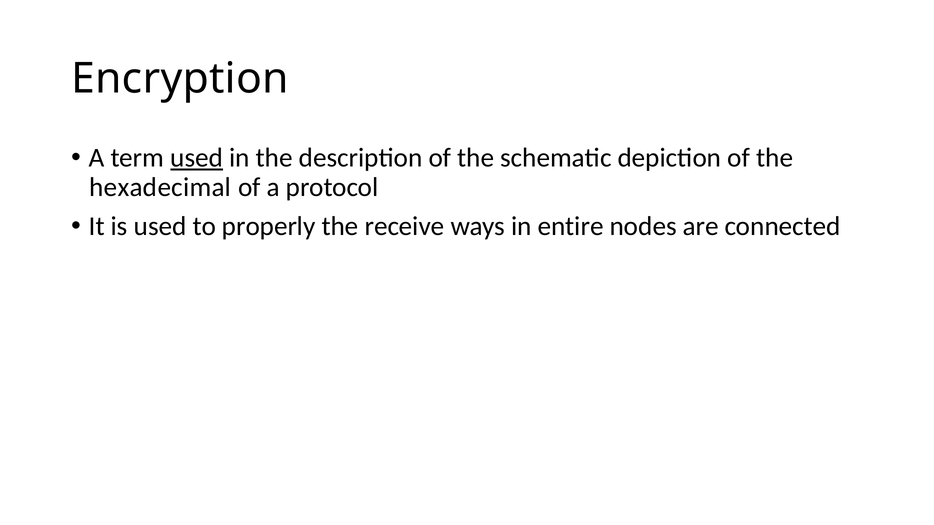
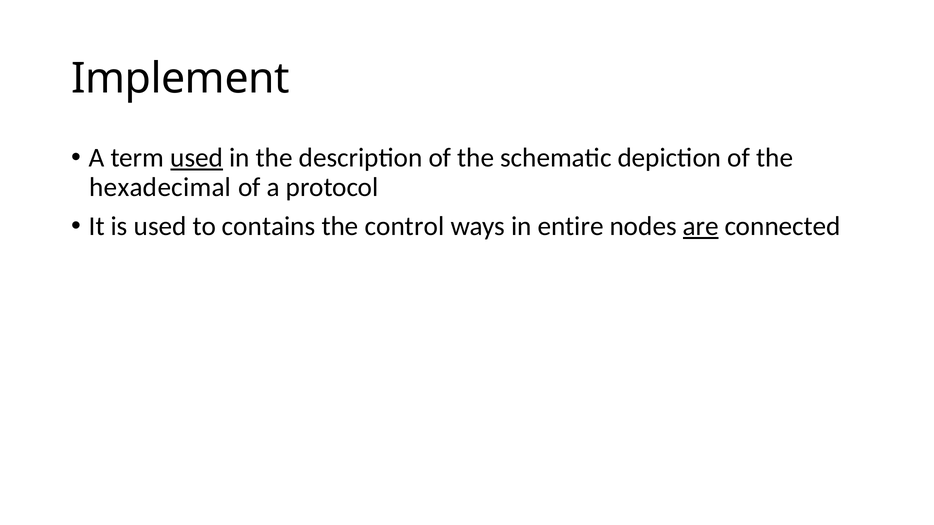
Encryption: Encryption -> Implement
properly: properly -> contains
receive: receive -> control
are underline: none -> present
